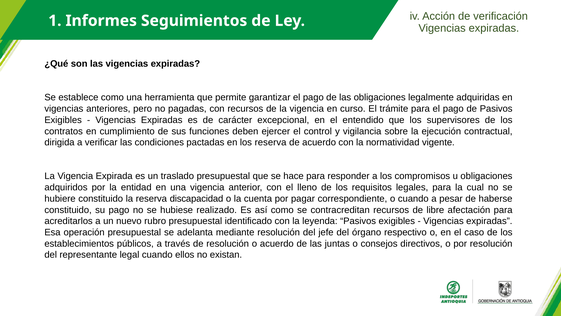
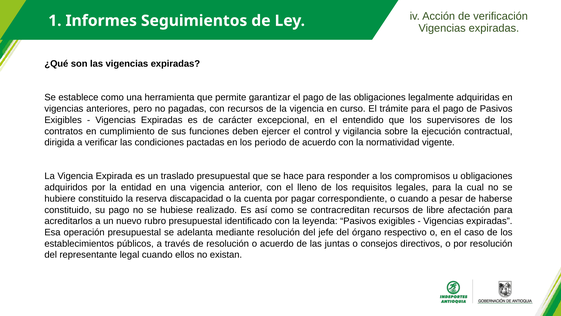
los reserva: reserva -> periodo
